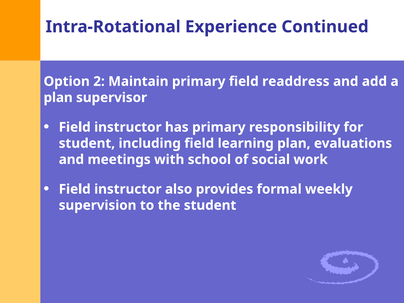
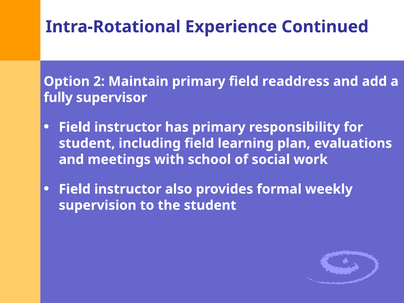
plan at (58, 98): plan -> fully
